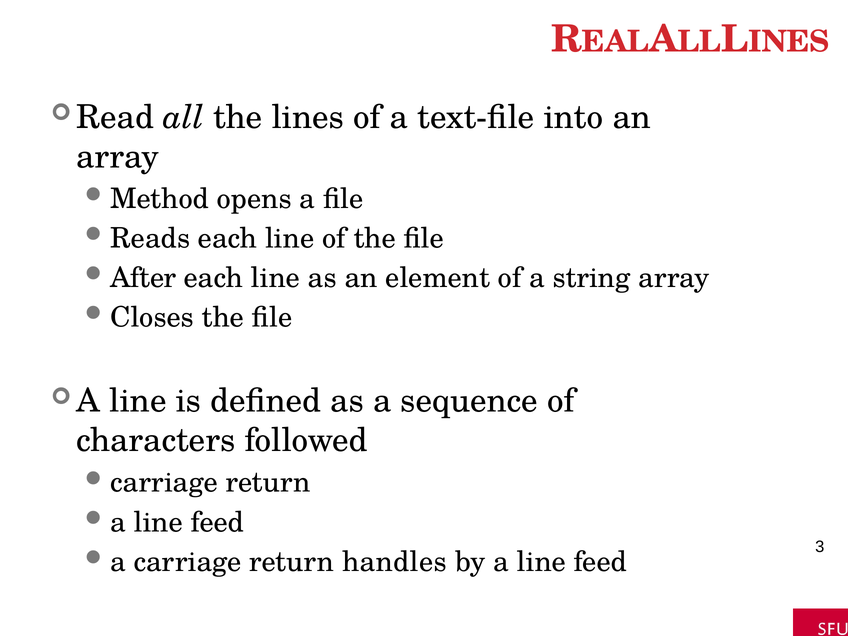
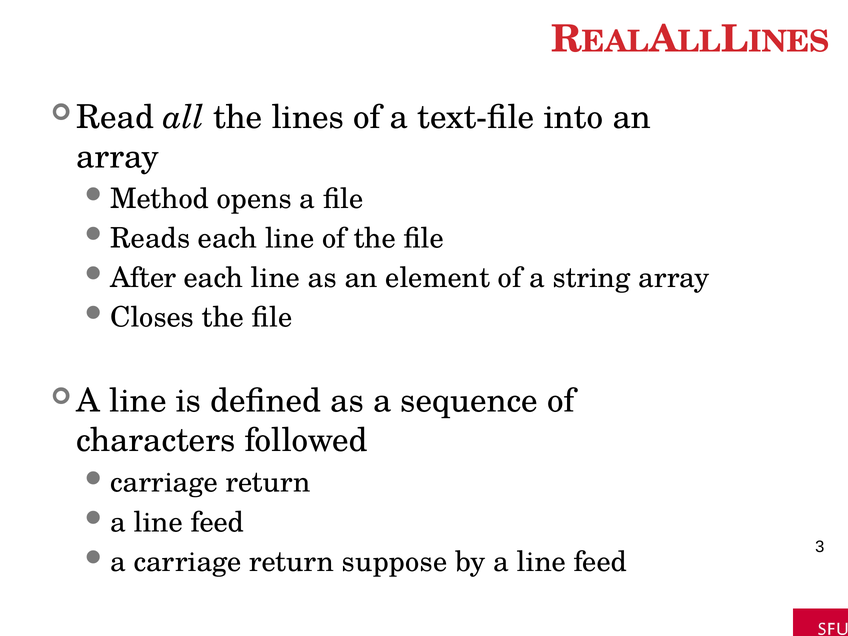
handles: handles -> suppose
